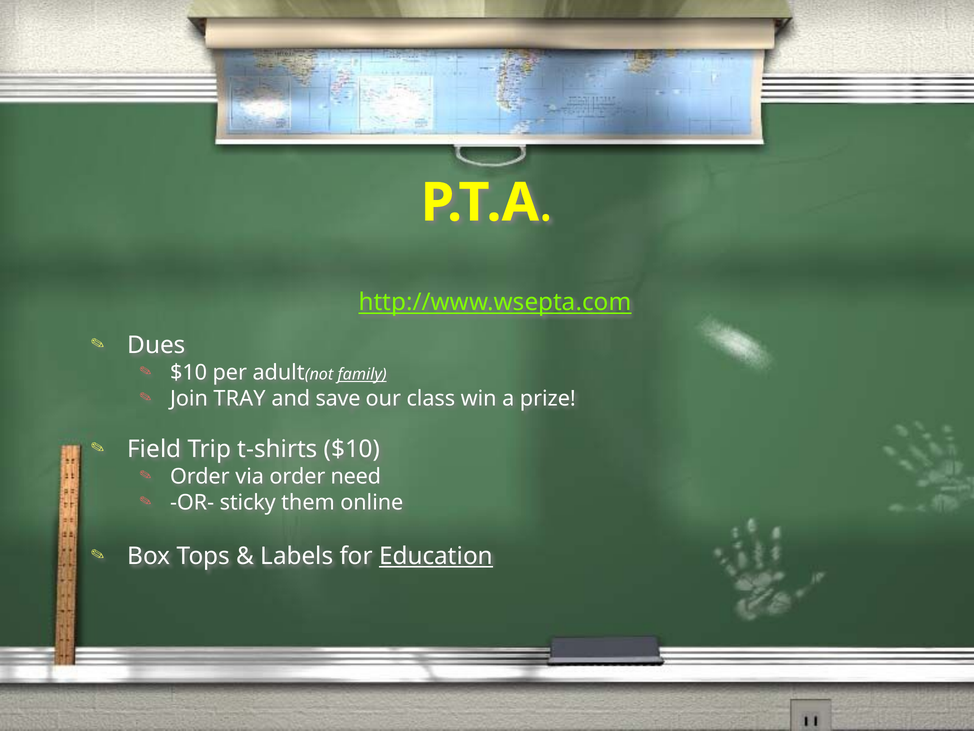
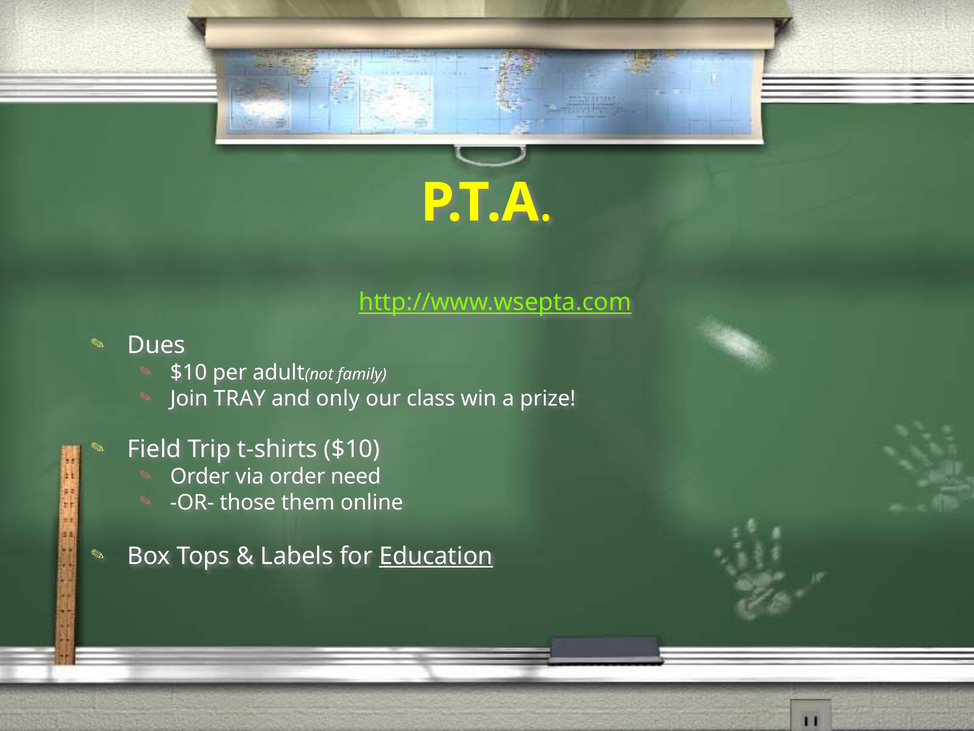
family underline: present -> none
save: save -> only
sticky: sticky -> those
